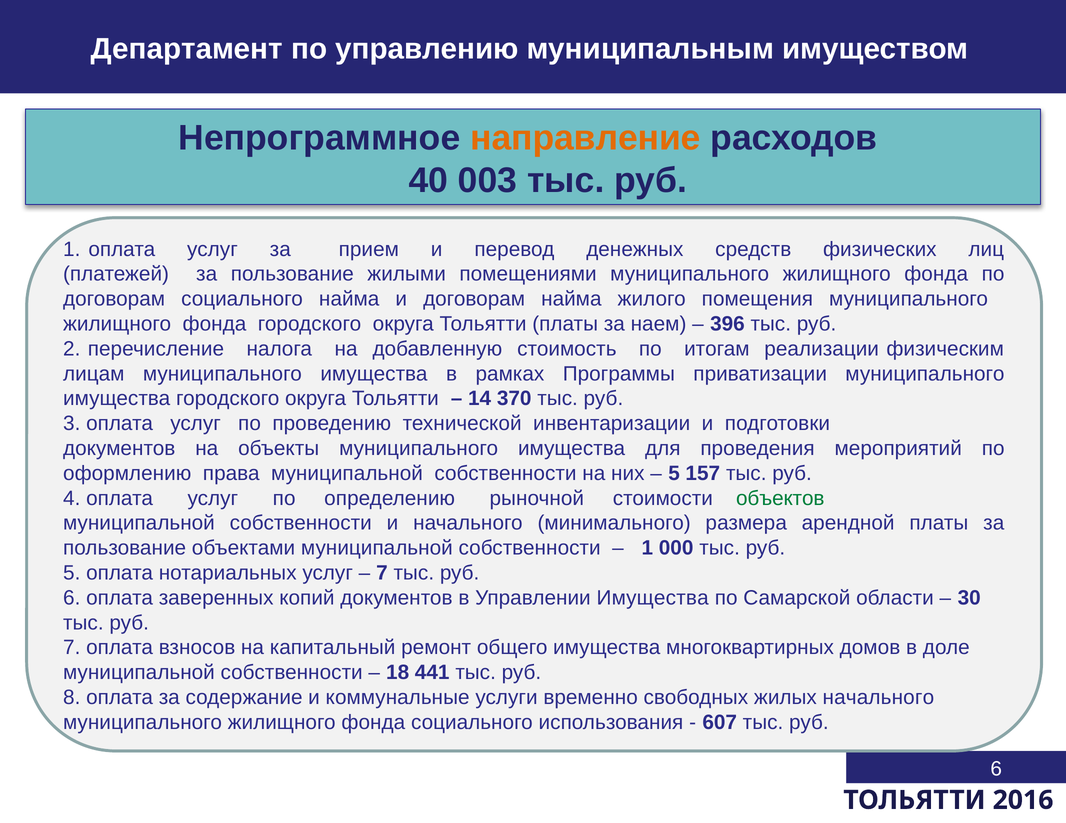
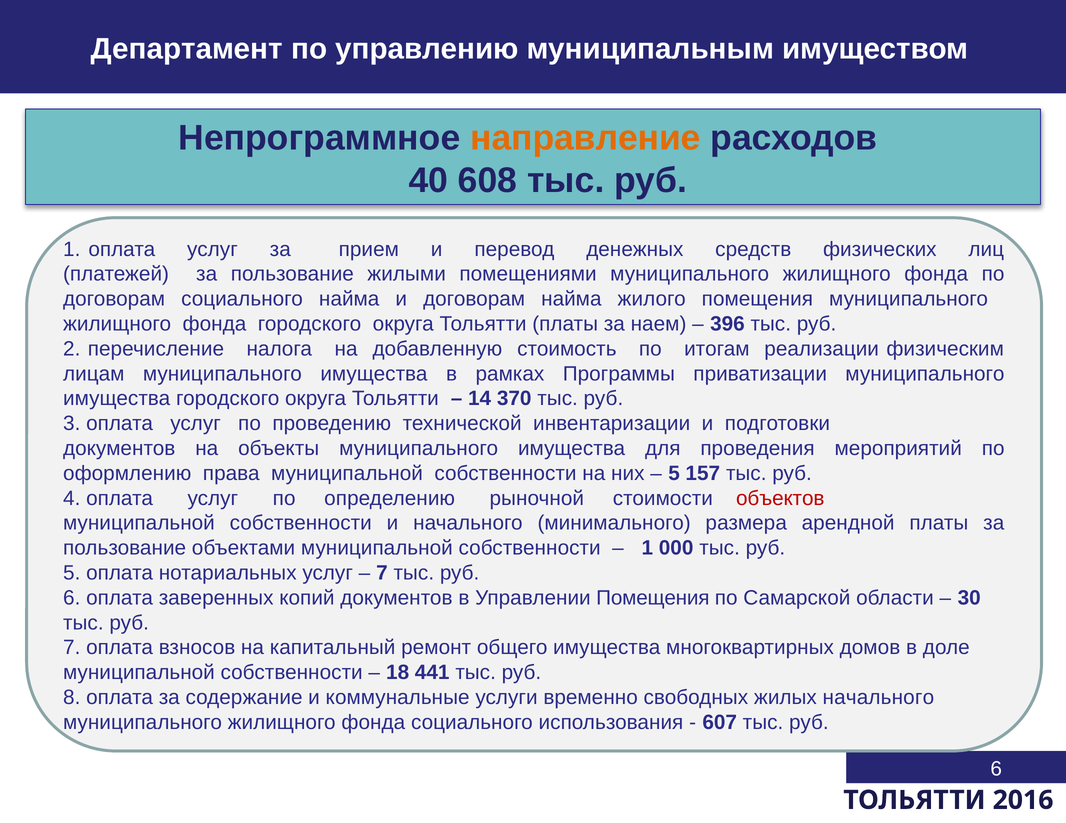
003: 003 -> 608
объектов colour: green -> red
Управлении Имущества: Имущества -> Помещения
